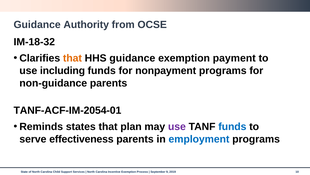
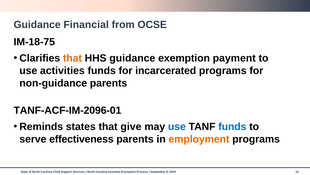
Authority: Authority -> Financial
IM-18-32: IM-18-32 -> IM-18-75
including: including -> activities
nonpayment: nonpayment -> incarcerated
TANF-ACF-IM-2054-01: TANF-ACF-IM-2054-01 -> TANF-ACF-IM-2096-01
plan: plan -> give
use at (177, 126) colour: purple -> blue
employment colour: blue -> orange
